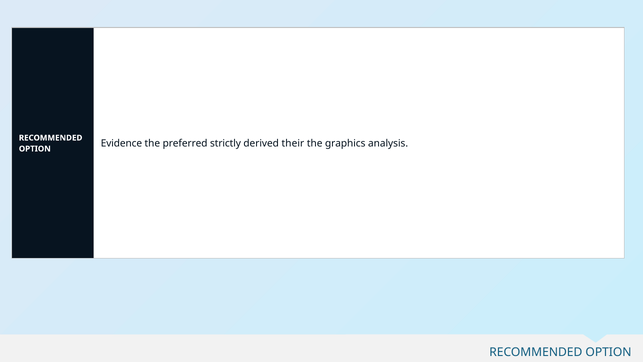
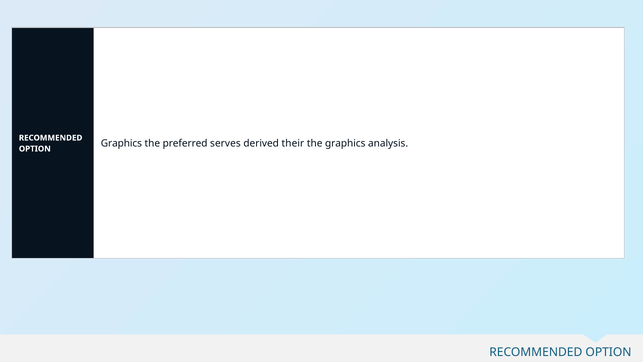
Evidence at (121, 143): Evidence -> Graphics
strictly: strictly -> serves
